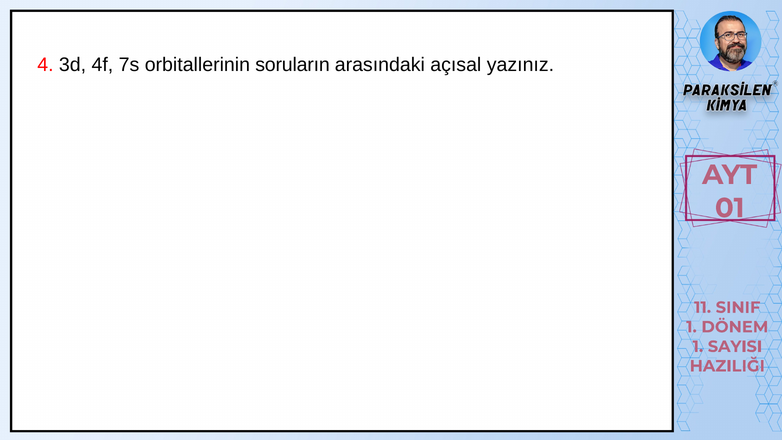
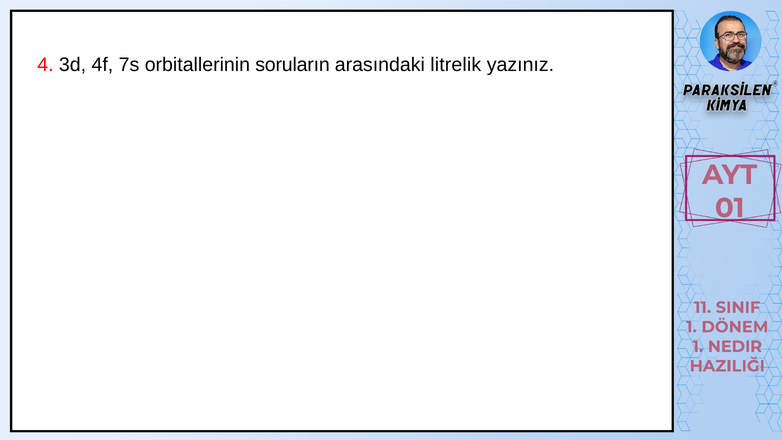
açısal: açısal -> litrelik
SAYISI: SAYISI -> NEDIR
